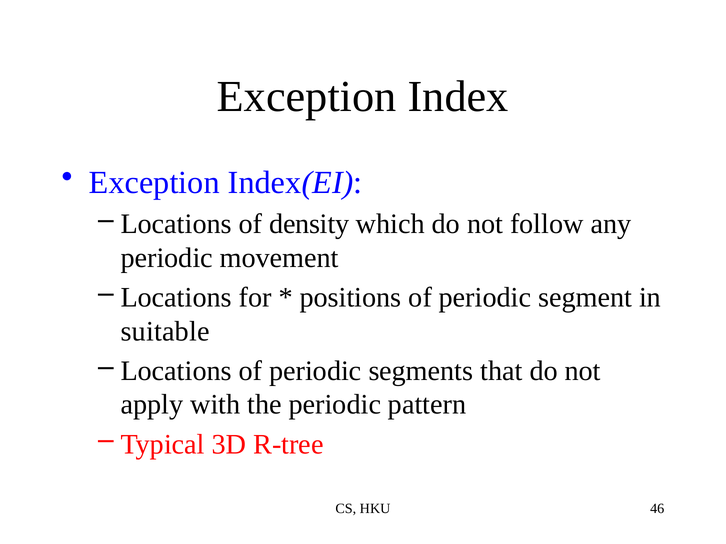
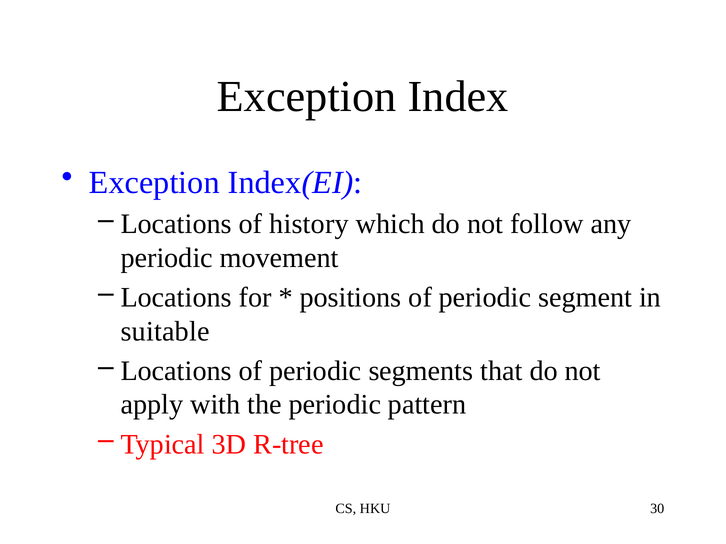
density: density -> history
46: 46 -> 30
